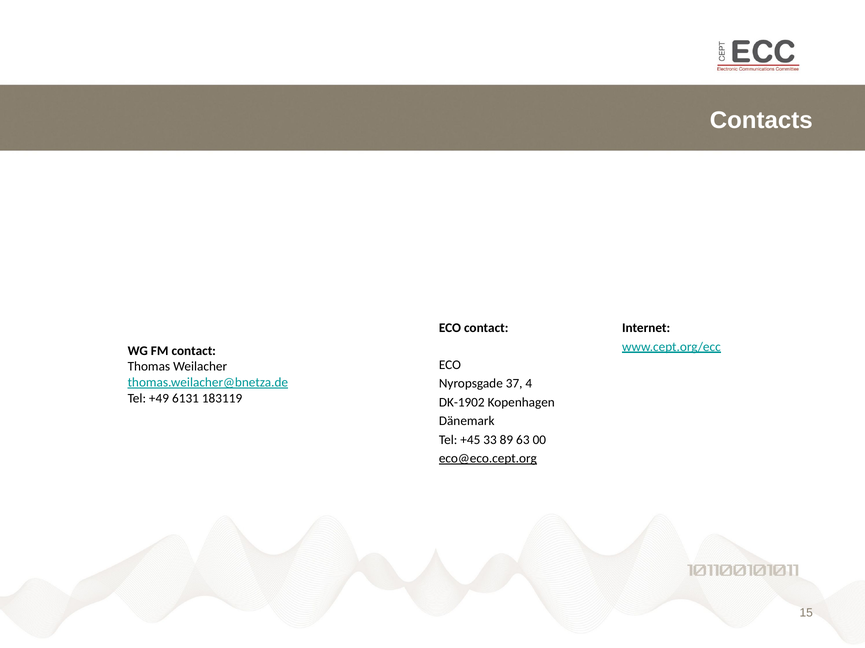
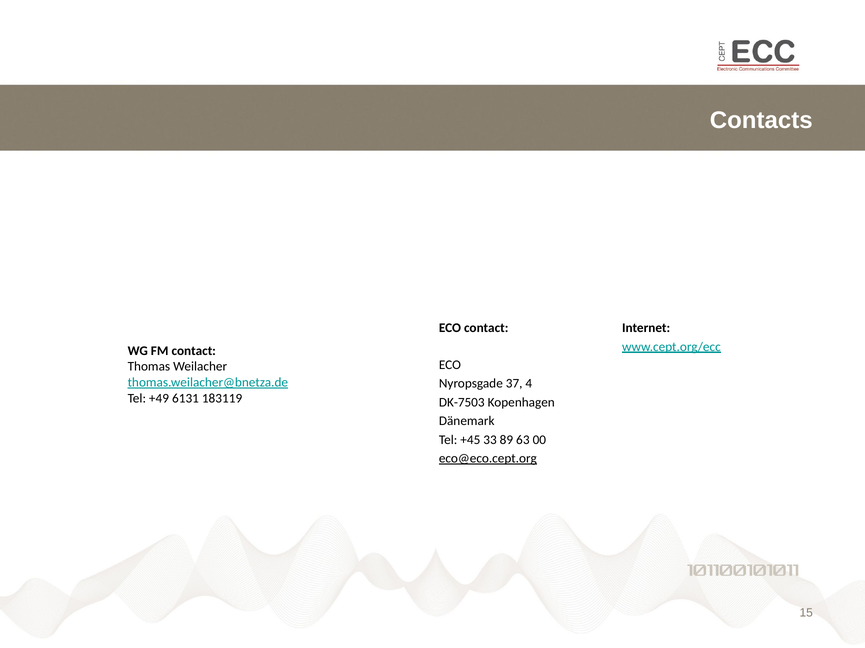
DK-1902: DK-1902 -> DK-7503
